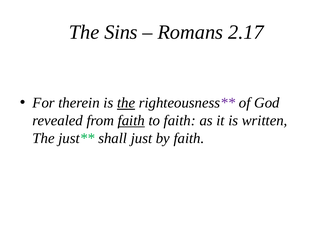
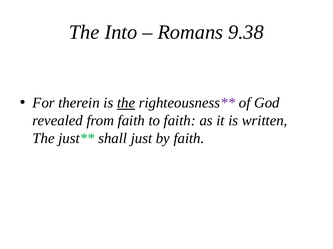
Sins: Sins -> Into
2.17: 2.17 -> 9.38
faith at (131, 121) underline: present -> none
